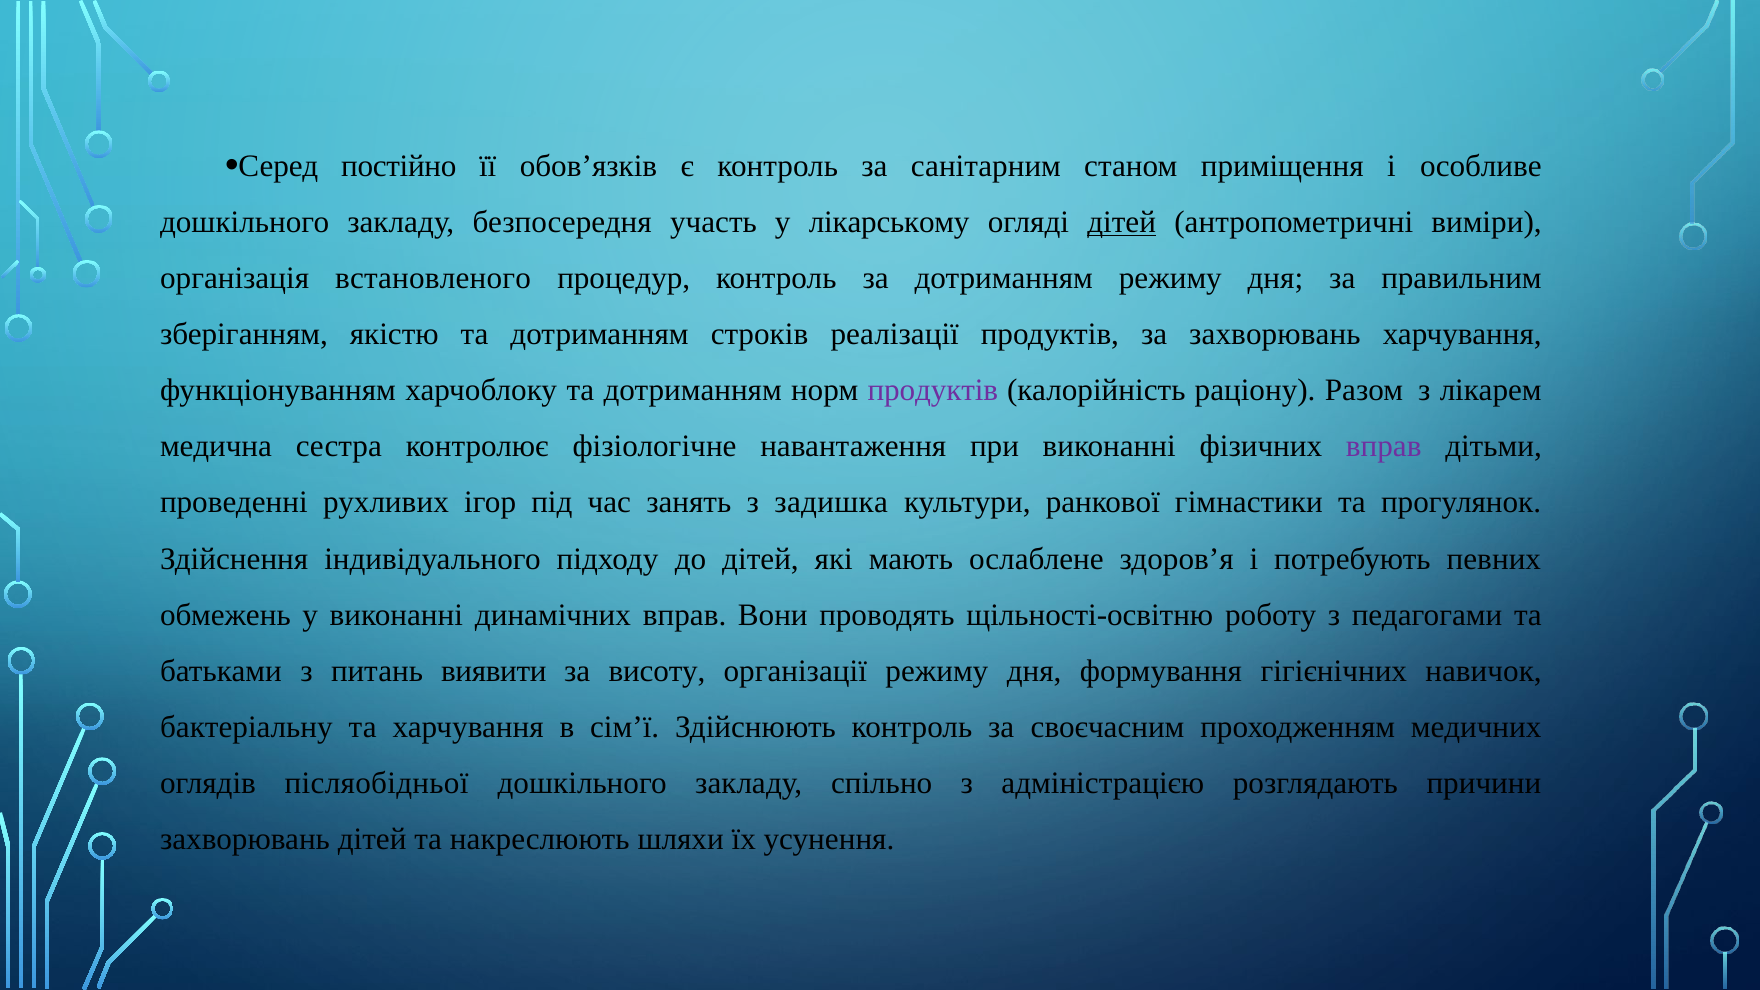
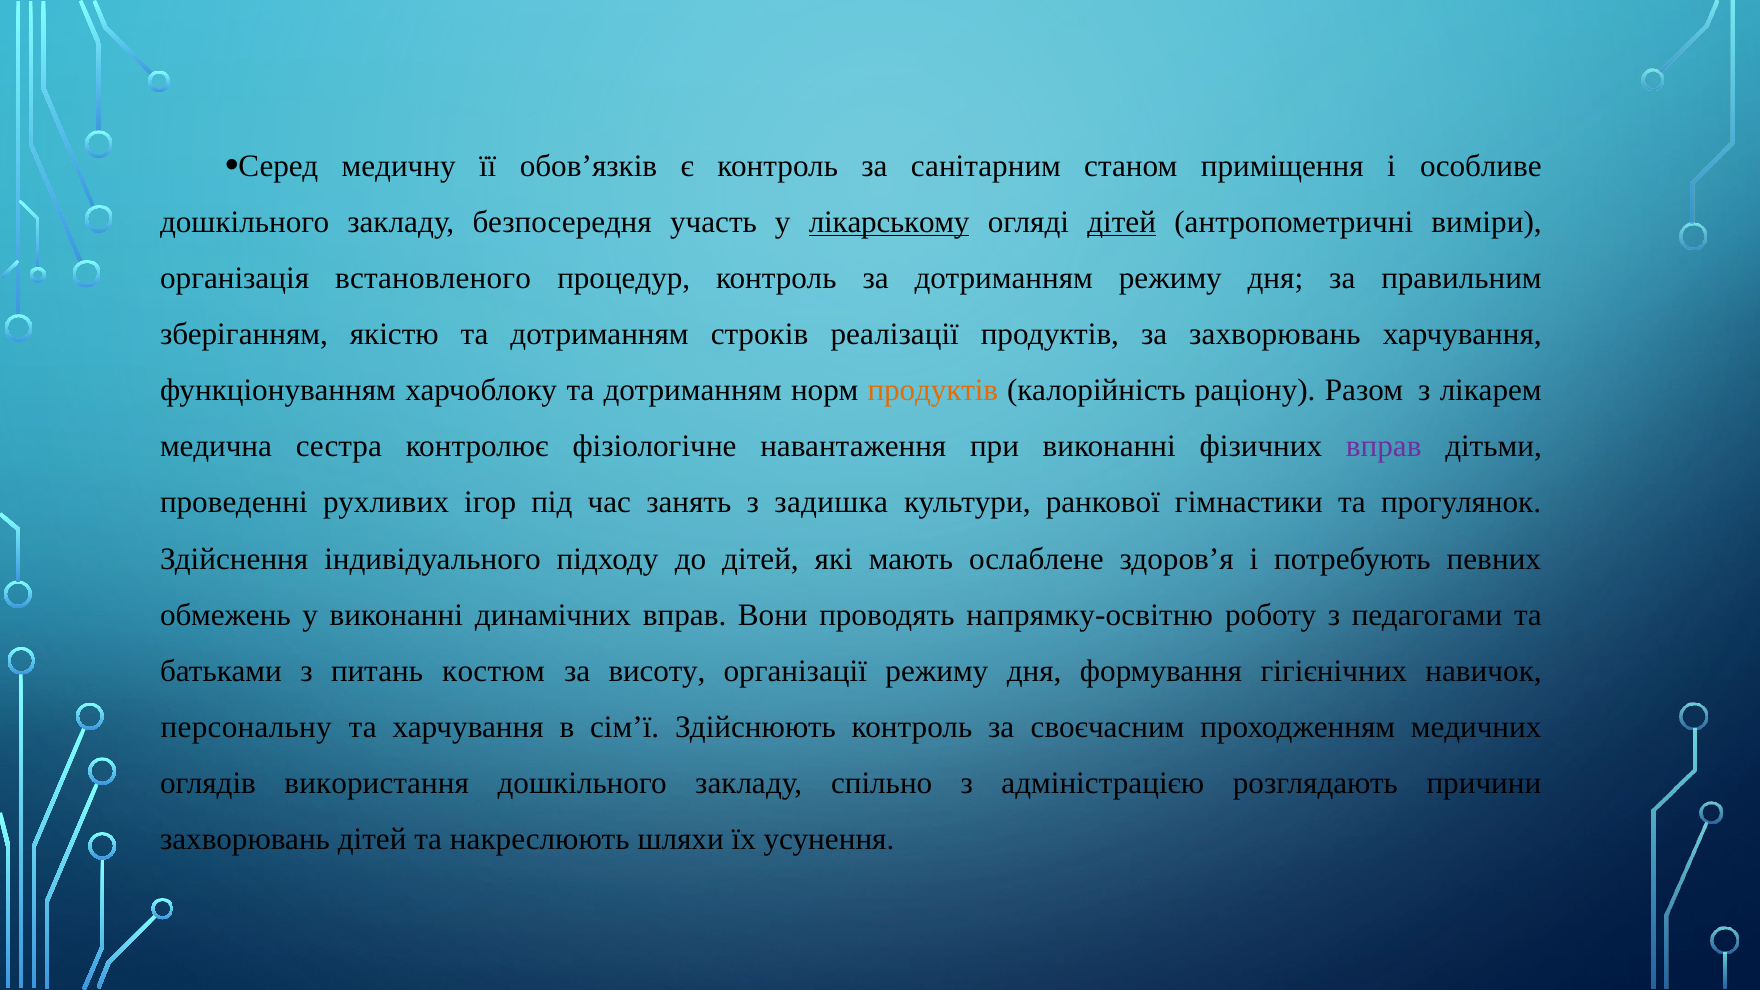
постійно: постійно -> медичну
лікарському underline: none -> present
продуктів at (933, 390) colour: purple -> orange
щільності-освітню: щільності-освітню -> напрямку-освітню
виявити: виявити -> костюм
бактеріальну: бактеріальну -> персональну
післяобідньої: післяобідньої -> використання
